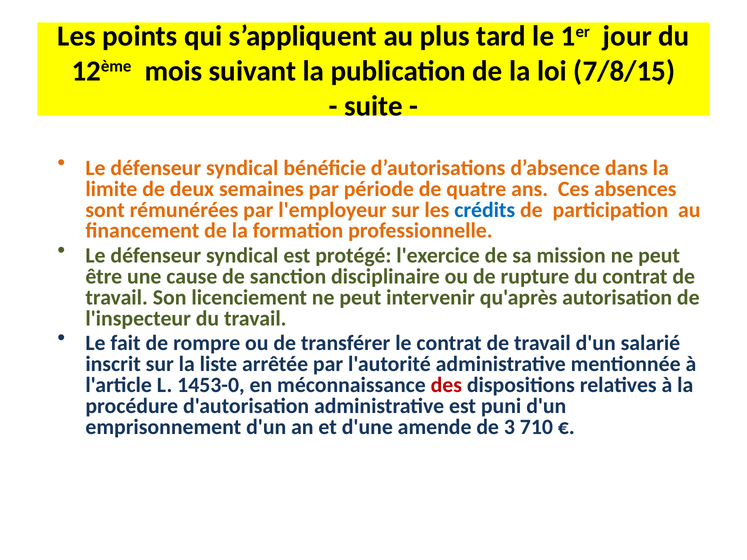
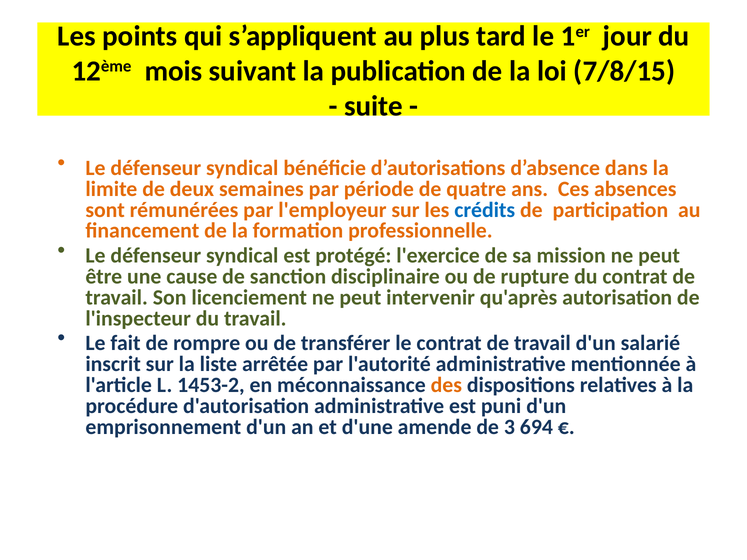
1453-0: 1453-0 -> 1453-2
des colour: red -> orange
710: 710 -> 694
